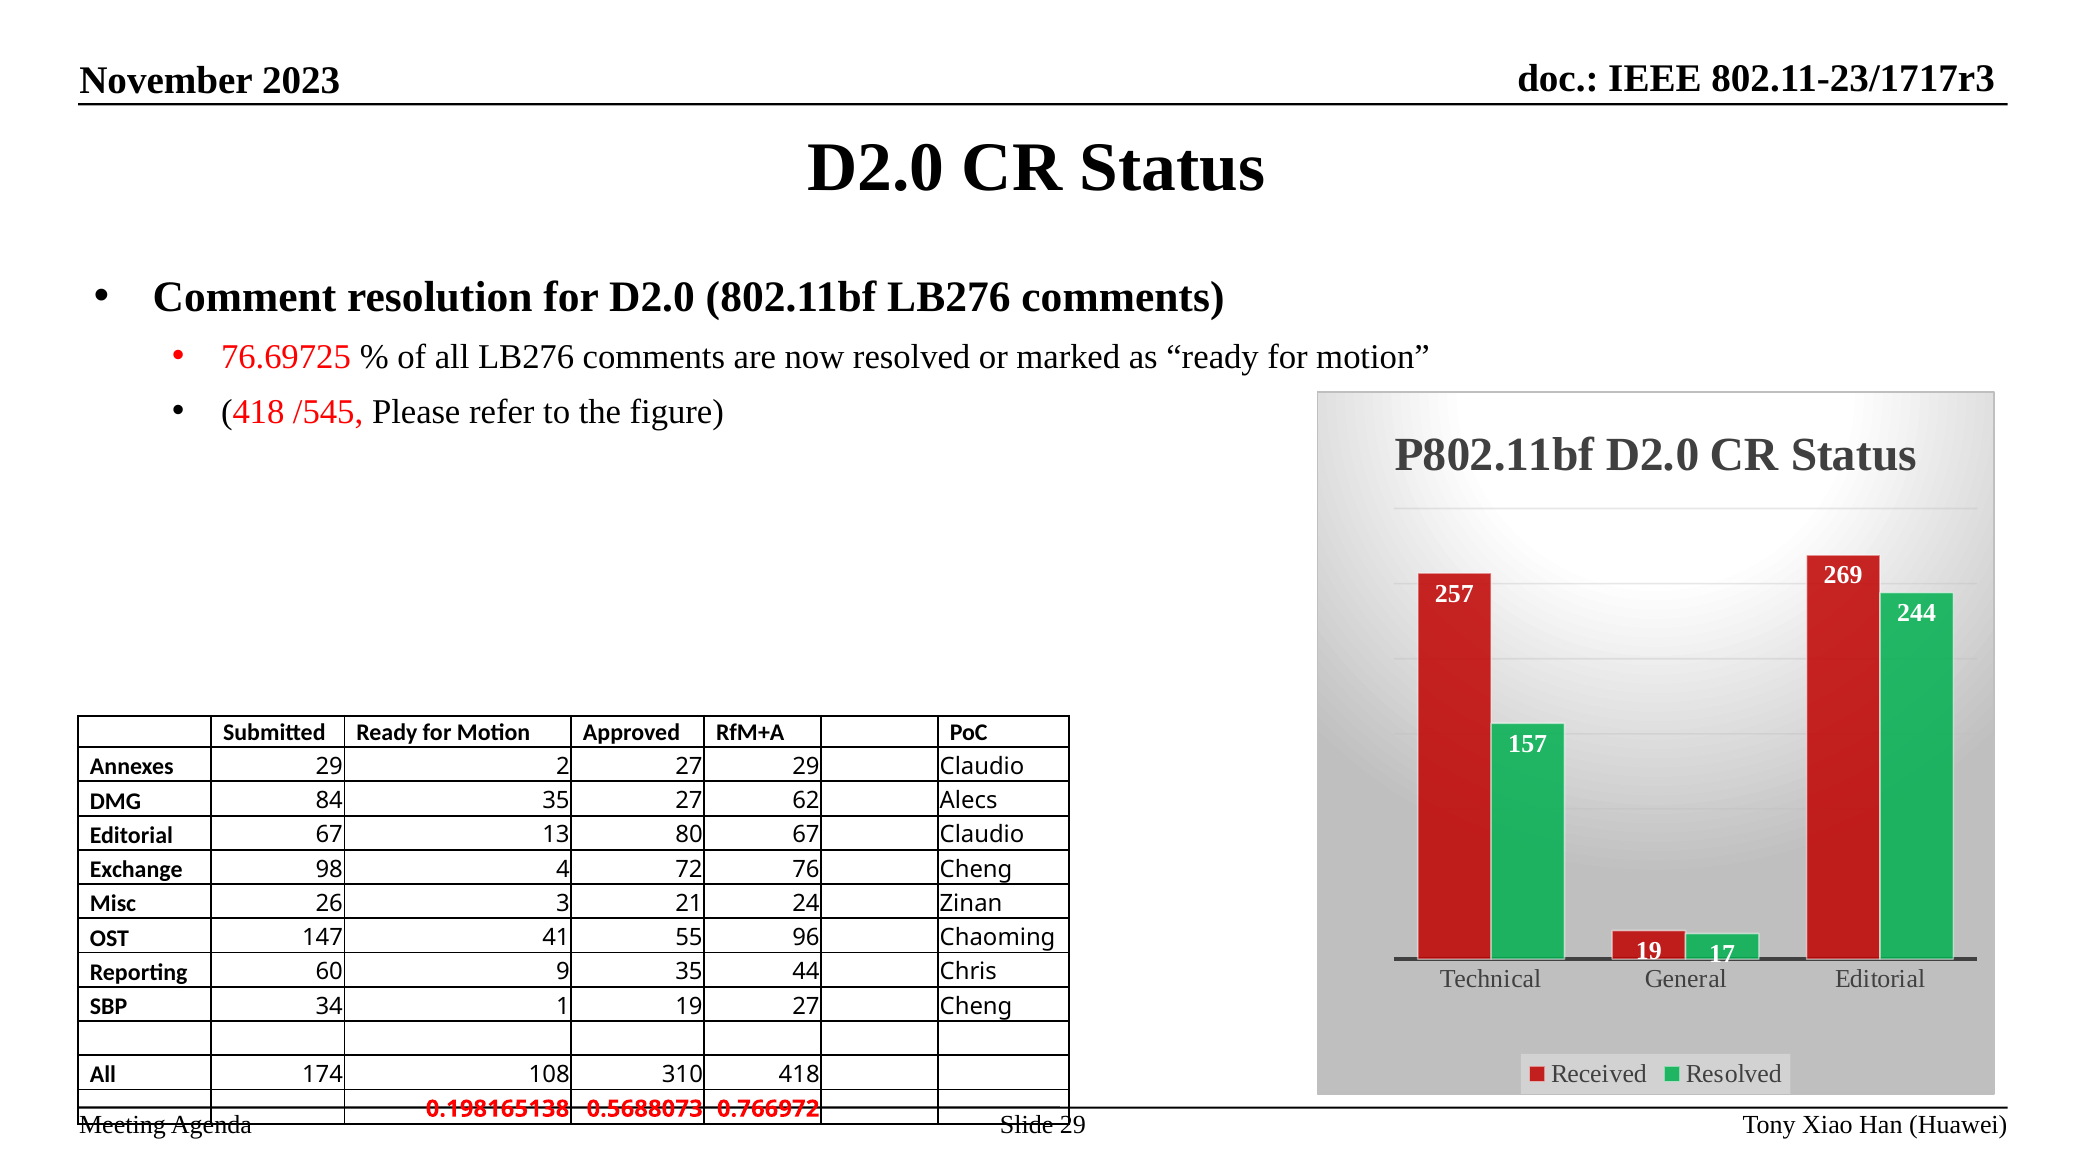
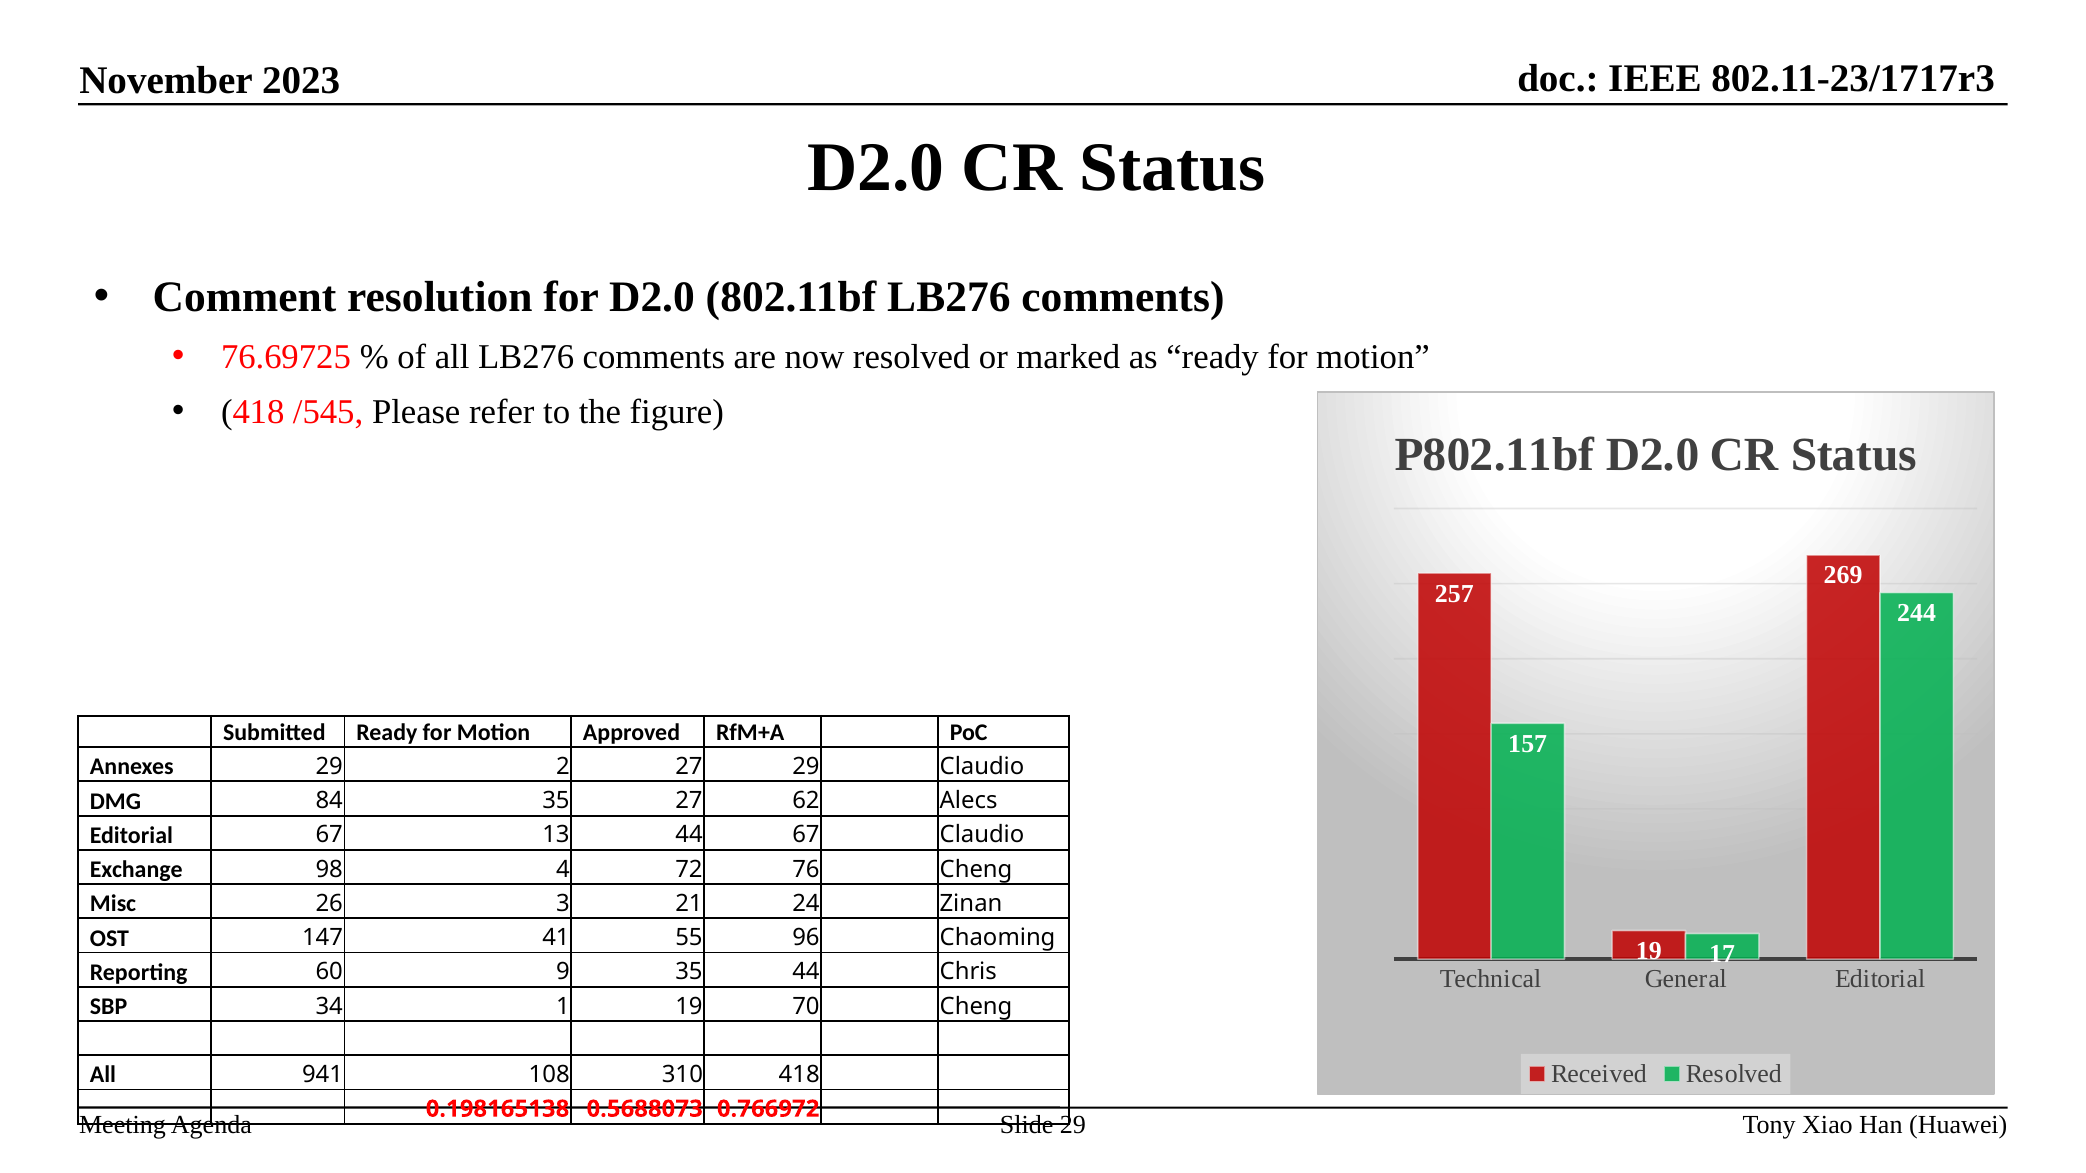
13 80: 80 -> 44
19 27: 27 -> 70
174: 174 -> 941
